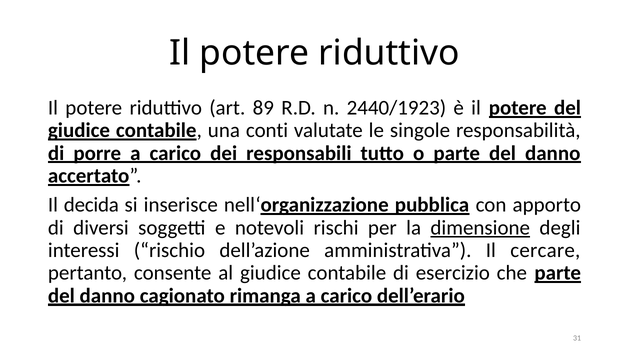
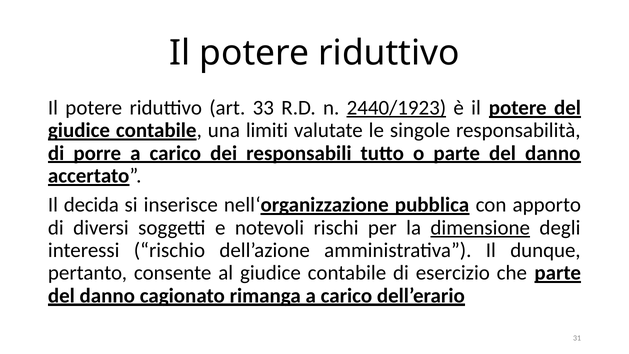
89: 89 -> 33
2440/1923 underline: none -> present
conti: conti -> limiti
cercare: cercare -> dunque
